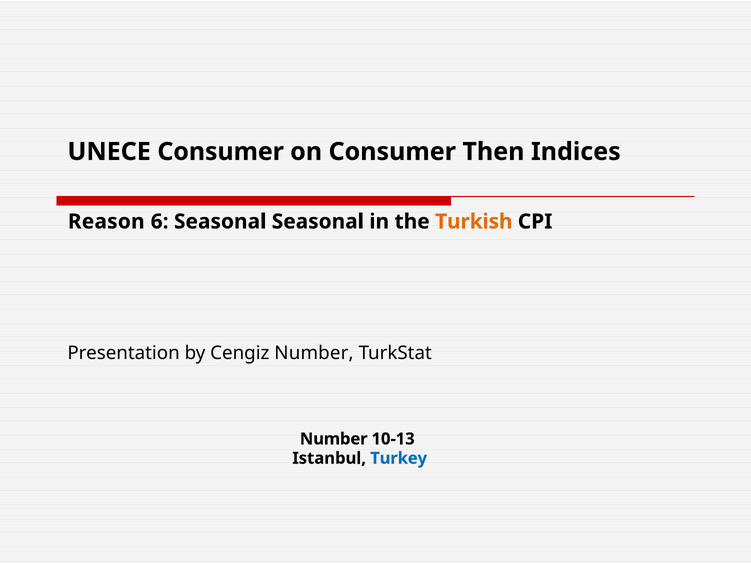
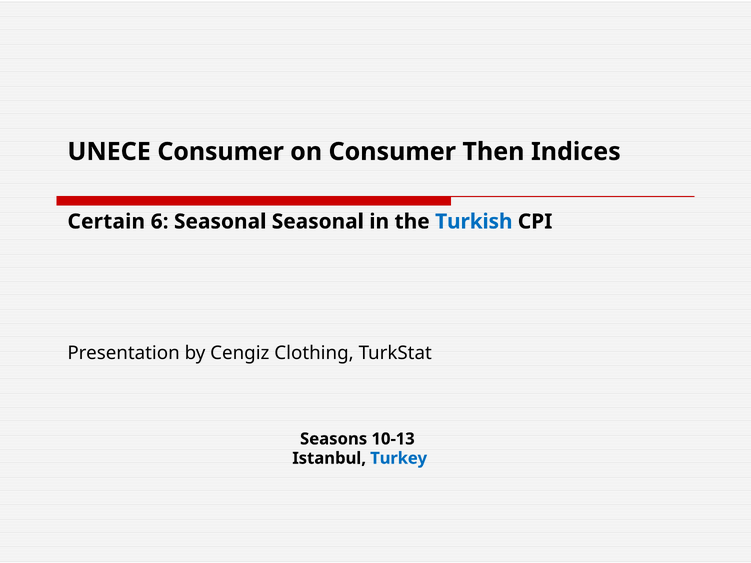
Reason: Reason -> Certain
Turkish colour: orange -> blue
Cengiz Number: Number -> Clothing
Number at (334, 439): Number -> Seasons
